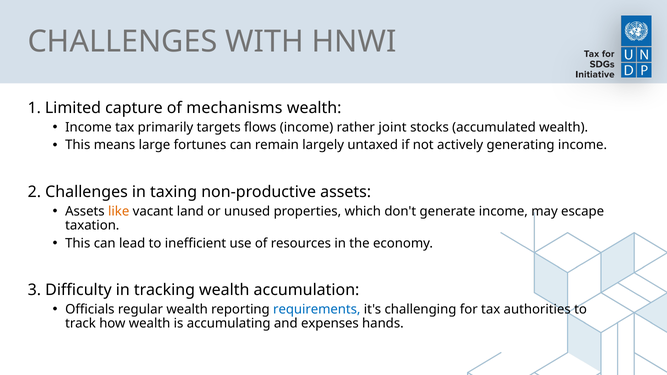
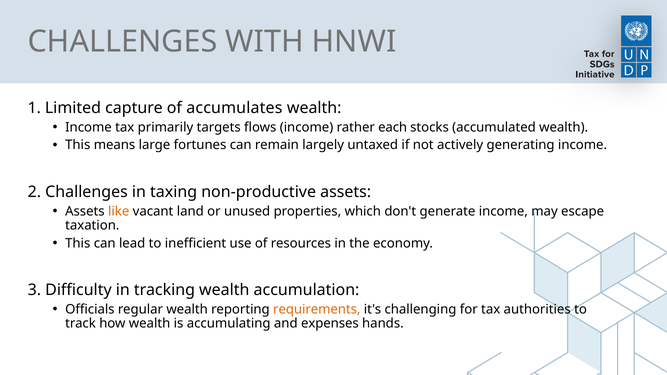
mechanisms: mechanisms -> accumulates
joint: joint -> each
requirements colour: blue -> orange
